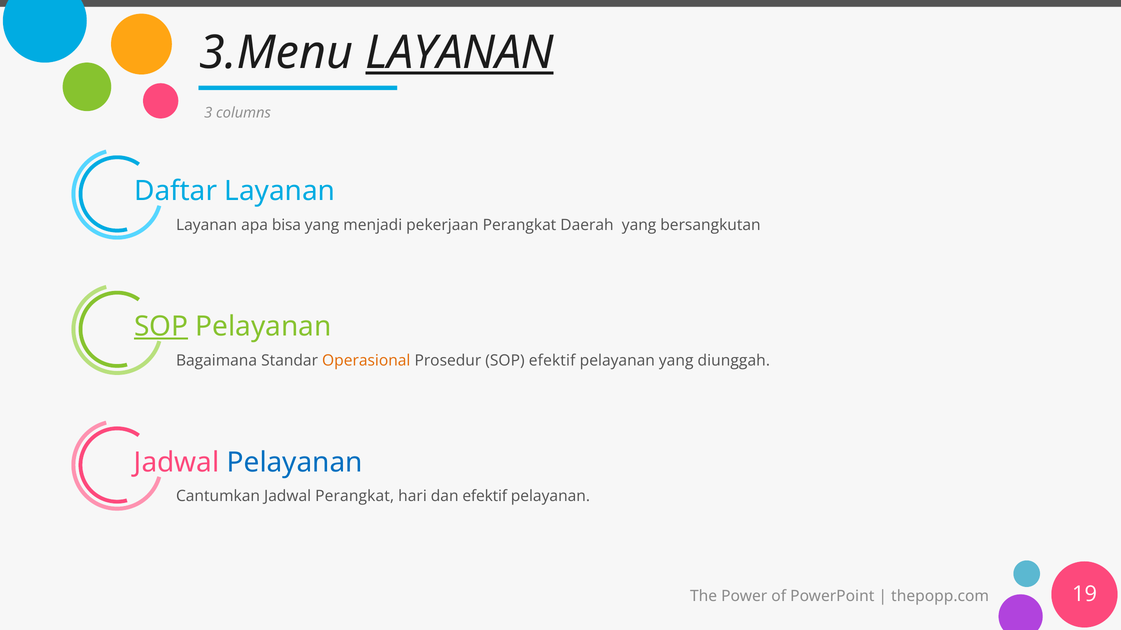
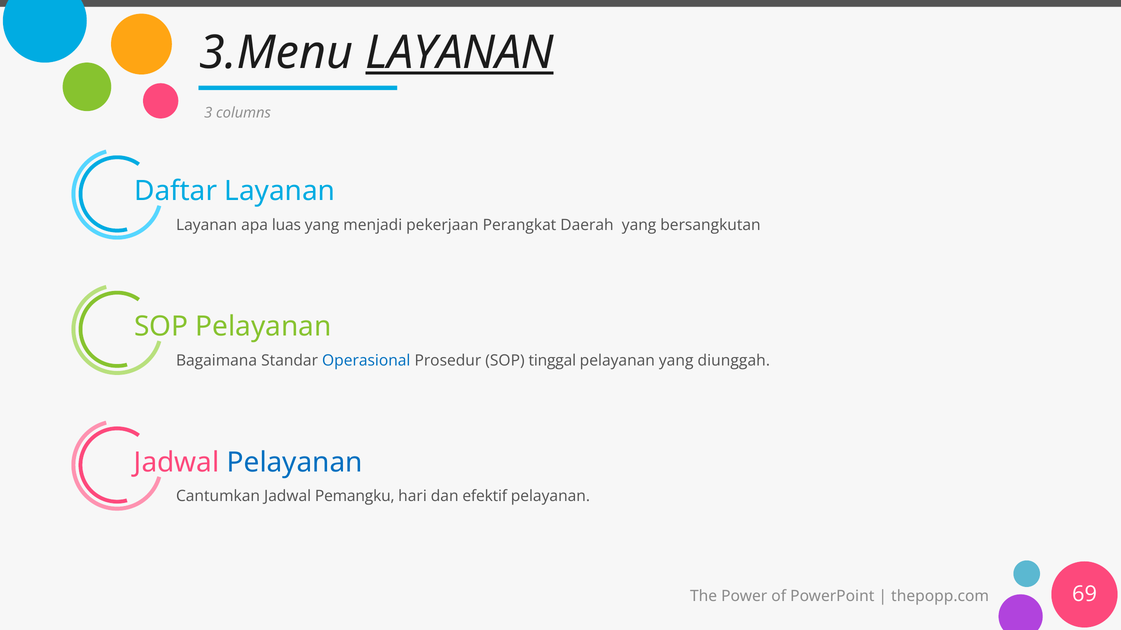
bisa: bisa -> luas
SOP at (161, 327) underline: present -> none
Operasional colour: orange -> blue
SOP efektif: efektif -> tinggal
Jadwal Perangkat: Perangkat -> Pemangku
19: 19 -> 69
